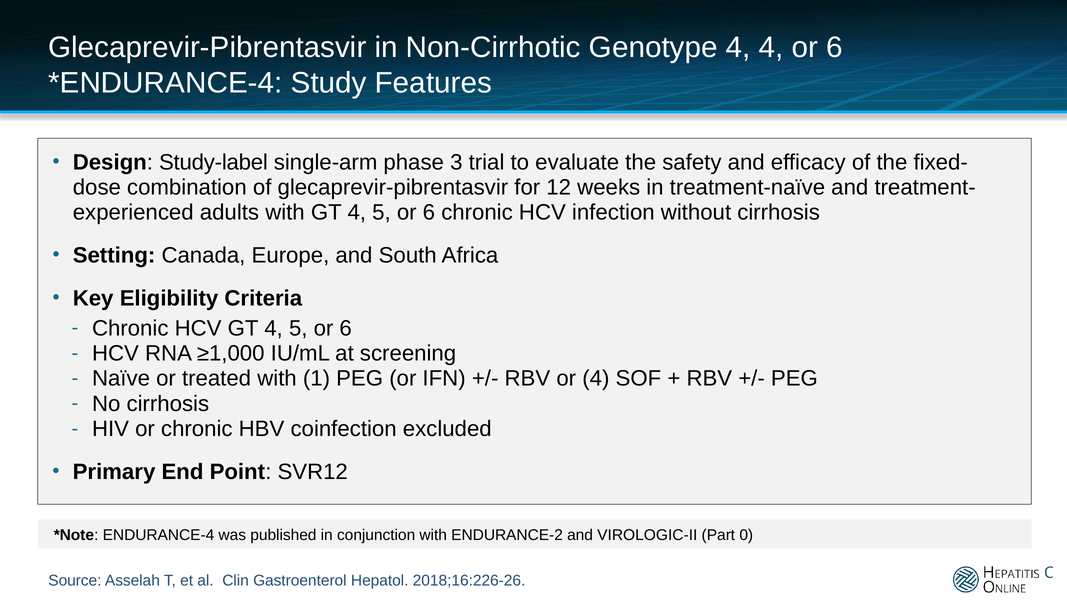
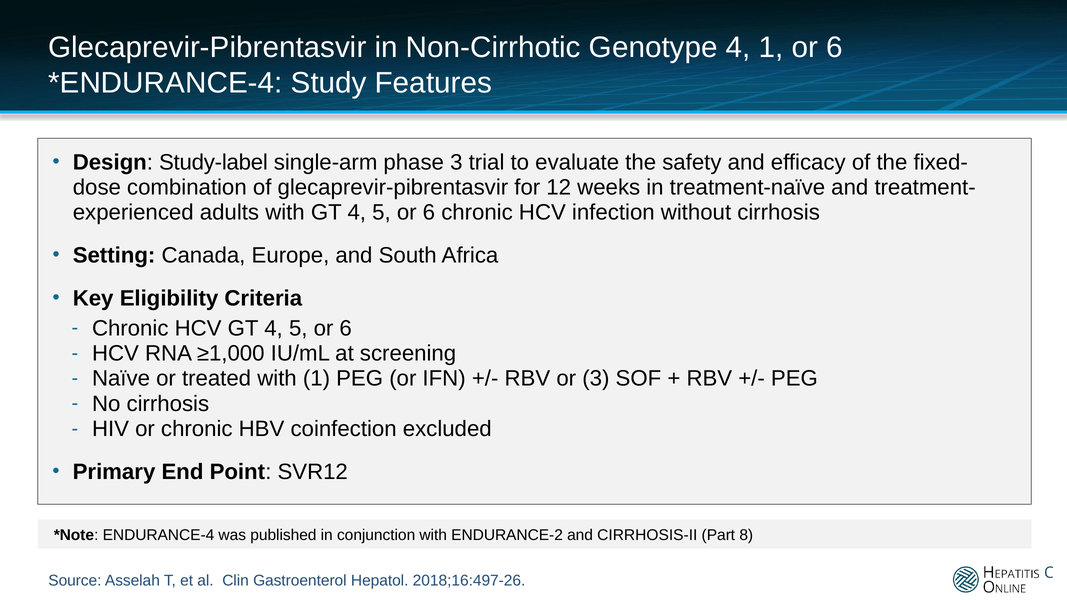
4 4: 4 -> 1
or 4: 4 -> 3
VIROLOGIC-II: VIROLOGIC-II -> CIRRHOSIS-II
0: 0 -> 8
2018;16:226-26: 2018;16:226-26 -> 2018;16:497-26
